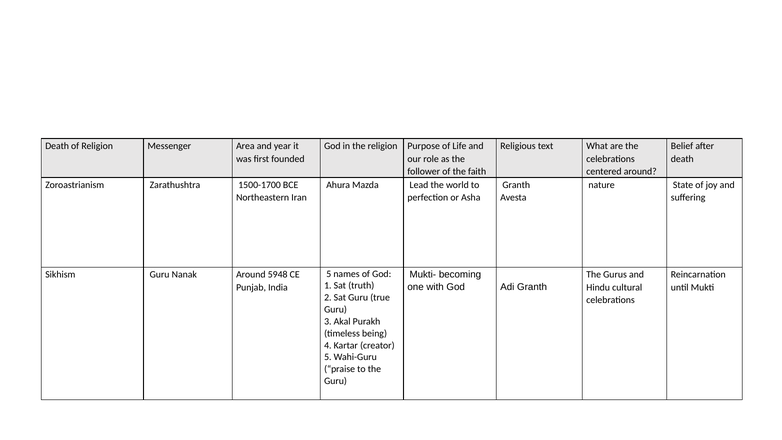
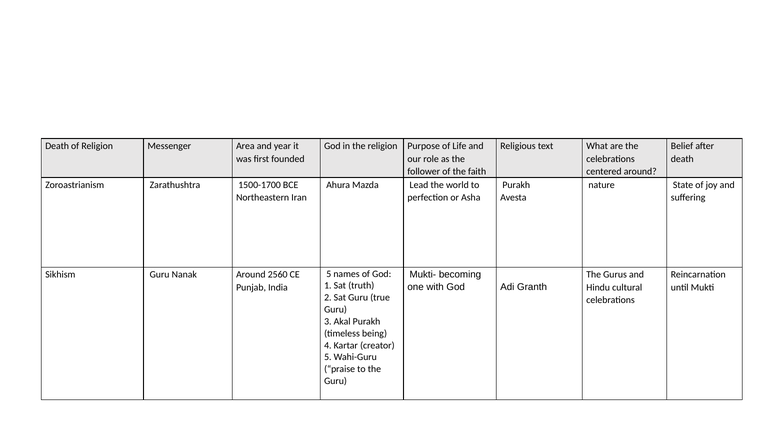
Granth at (516, 185): Granth -> Purakh
5948: 5948 -> 2560
